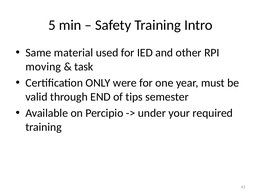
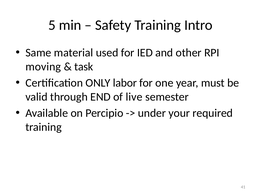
were: were -> labor
tips: tips -> live
